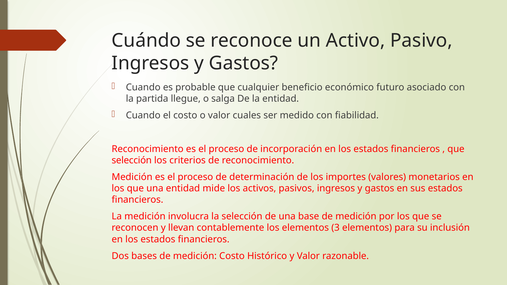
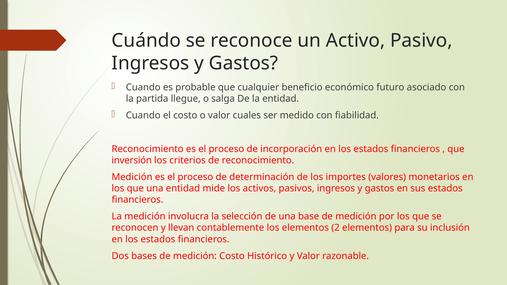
selección at (132, 160): selección -> inversión
3: 3 -> 2
